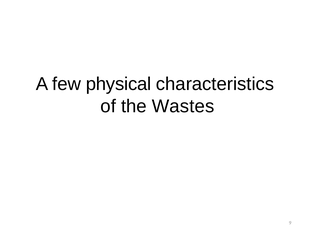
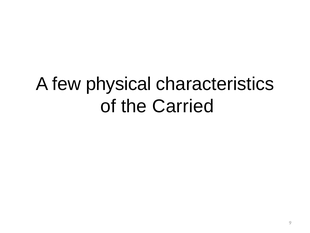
Wastes: Wastes -> Carried
